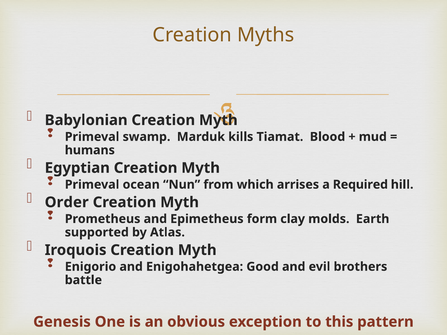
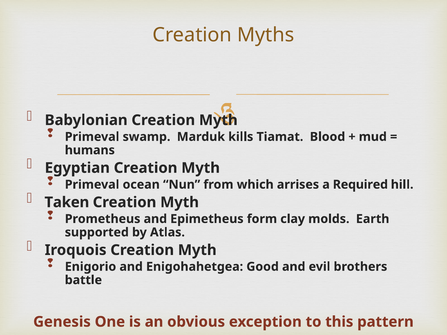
Order: Order -> Taken
